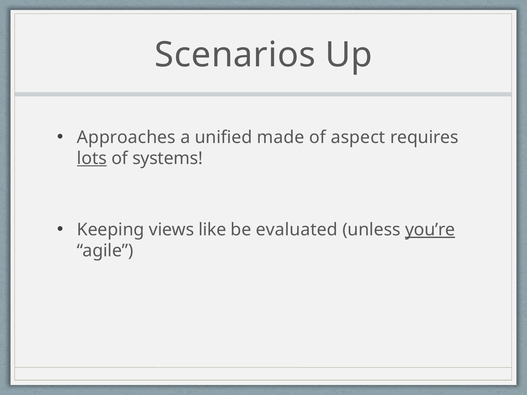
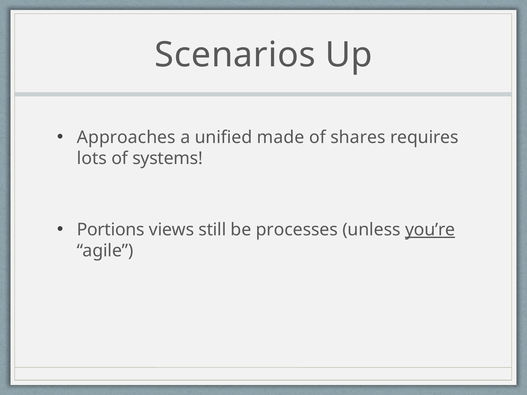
aspect: aspect -> shares
lots underline: present -> none
Keeping: Keeping -> Portions
like: like -> still
evaluated: evaluated -> processes
